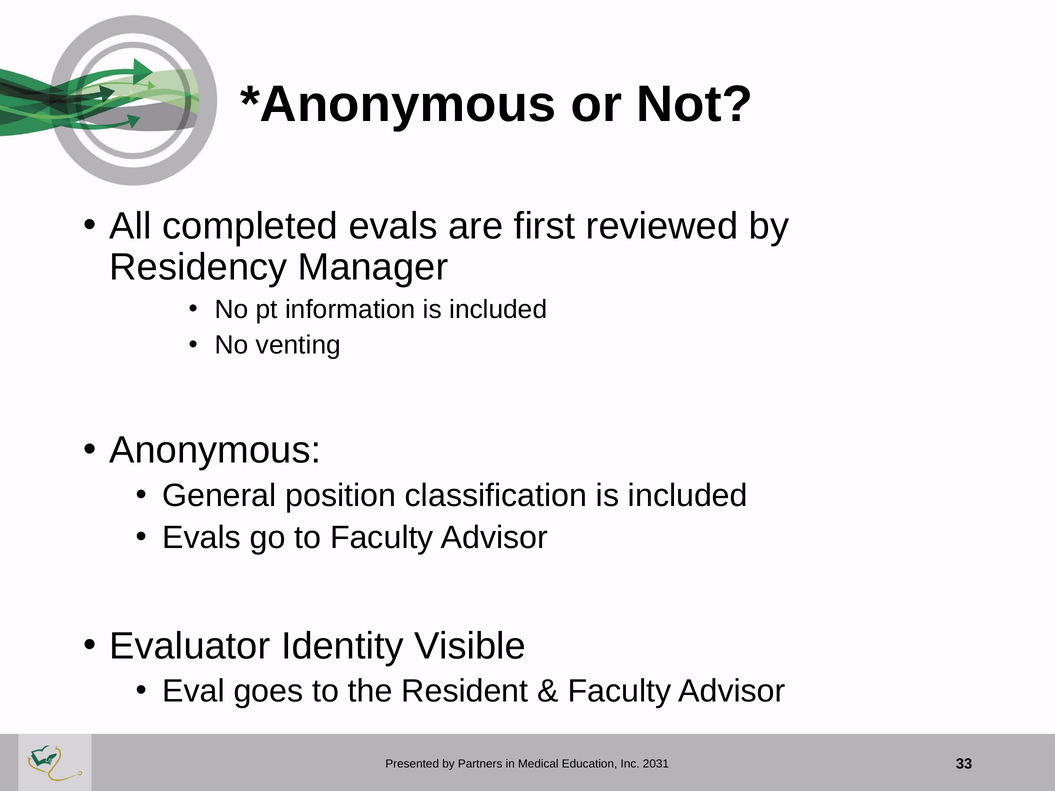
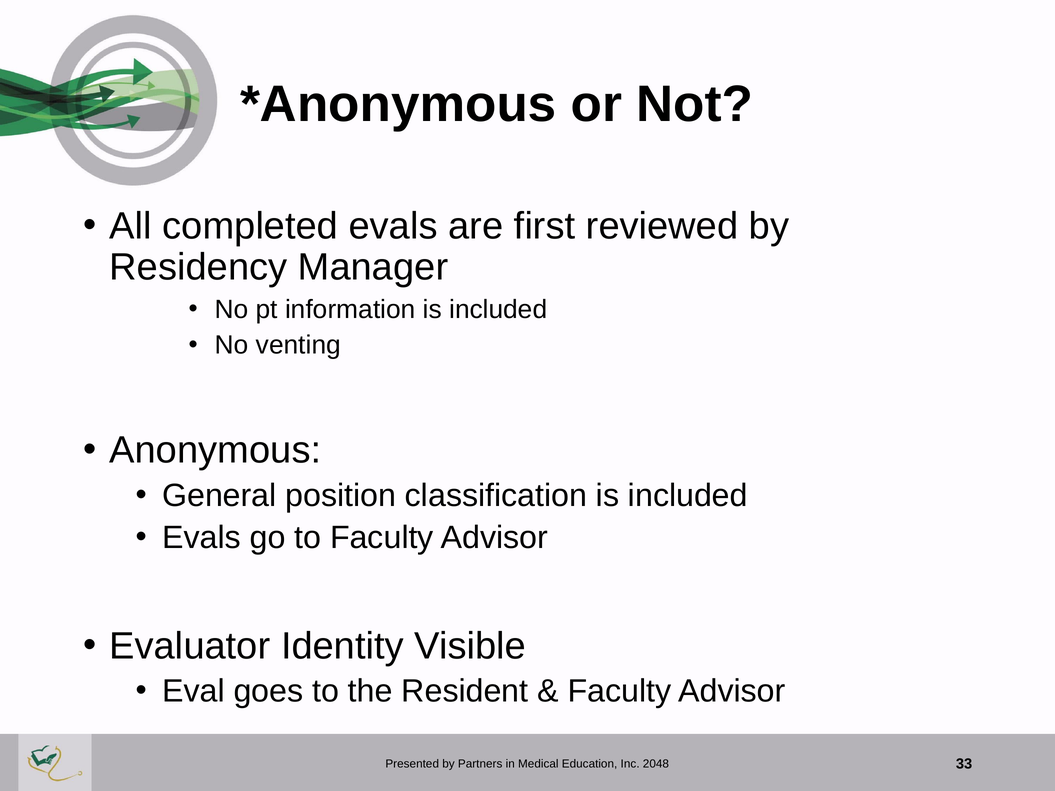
2031: 2031 -> 2048
